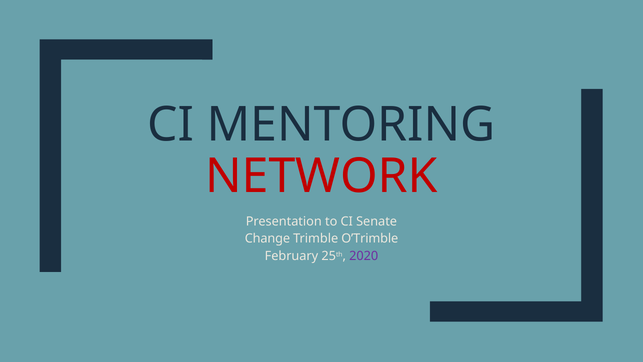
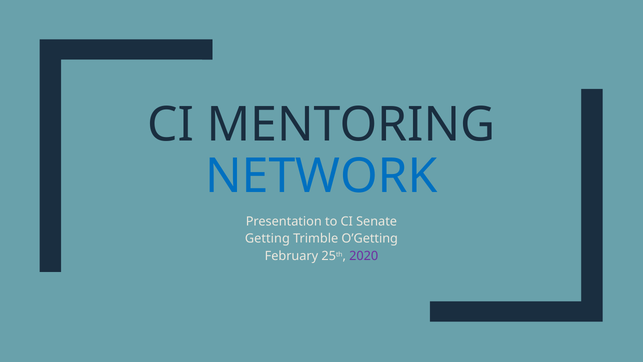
NETWORK colour: red -> blue
Change: Change -> Getting
O’Trimble: O’Trimble -> O’Getting
